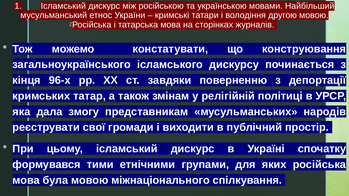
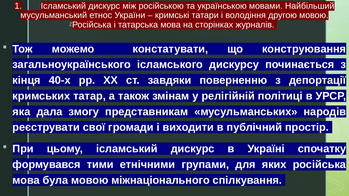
96-х: 96-х -> 40-х
